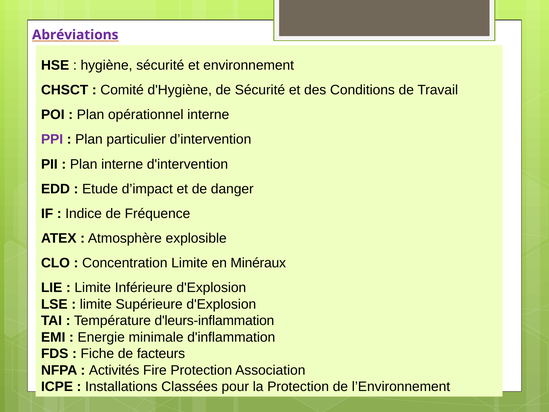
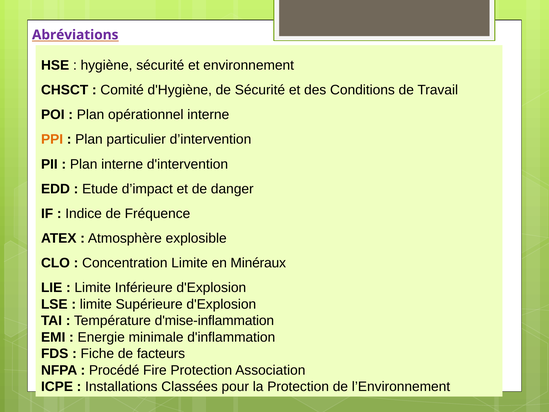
PPI colour: purple -> orange
d'leurs-inflammation: d'leurs-inflammation -> d'mise-inflammation
Activités: Activités -> Procédé
